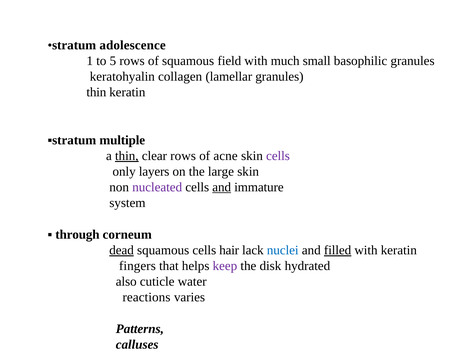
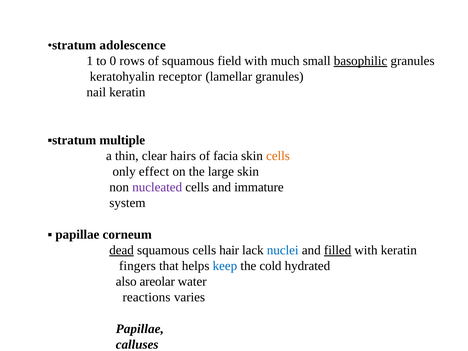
5: 5 -> 0
basophilic underline: none -> present
collagen: collagen -> receptor
thin at (96, 92): thin -> nail
thin at (127, 156) underline: present -> none
clear rows: rows -> hairs
acne: acne -> facia
cells at (278, 156) colour: purple -> orange
layers: layers -> effect
and at (222, 187) underline: present -> none
through at (77, 235): through -> papillae
keep colour: purple -> blue
disk: disk -> cold
cuticle: cuticle -> areolar
Patterns at (140, 329): Patterns -> Papillae
